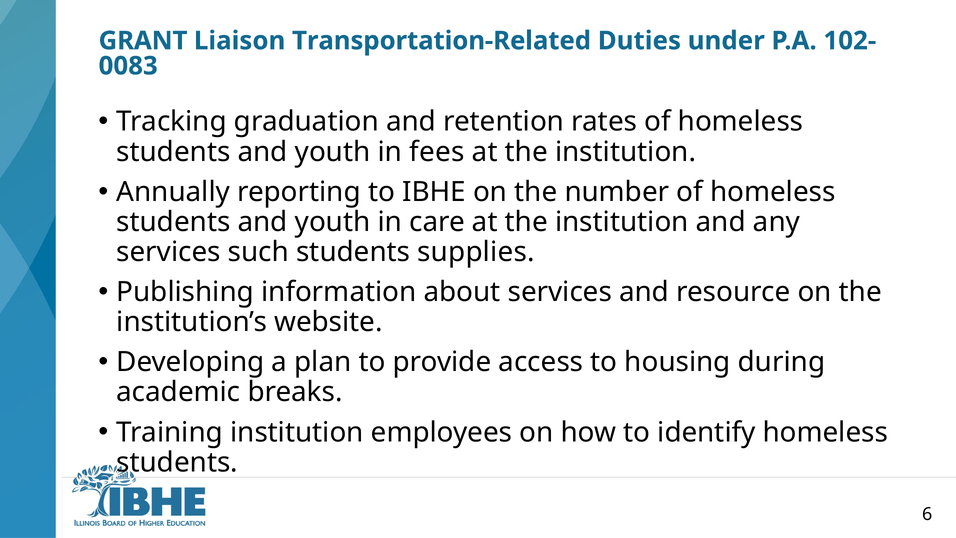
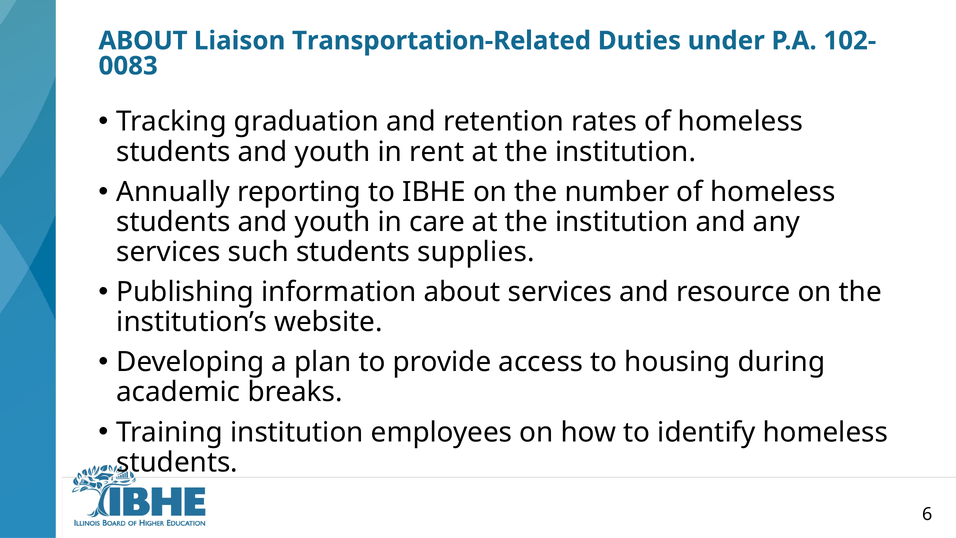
GRANT at (143, 41): GRANT -> ABOUT
fees: fees -> rent
